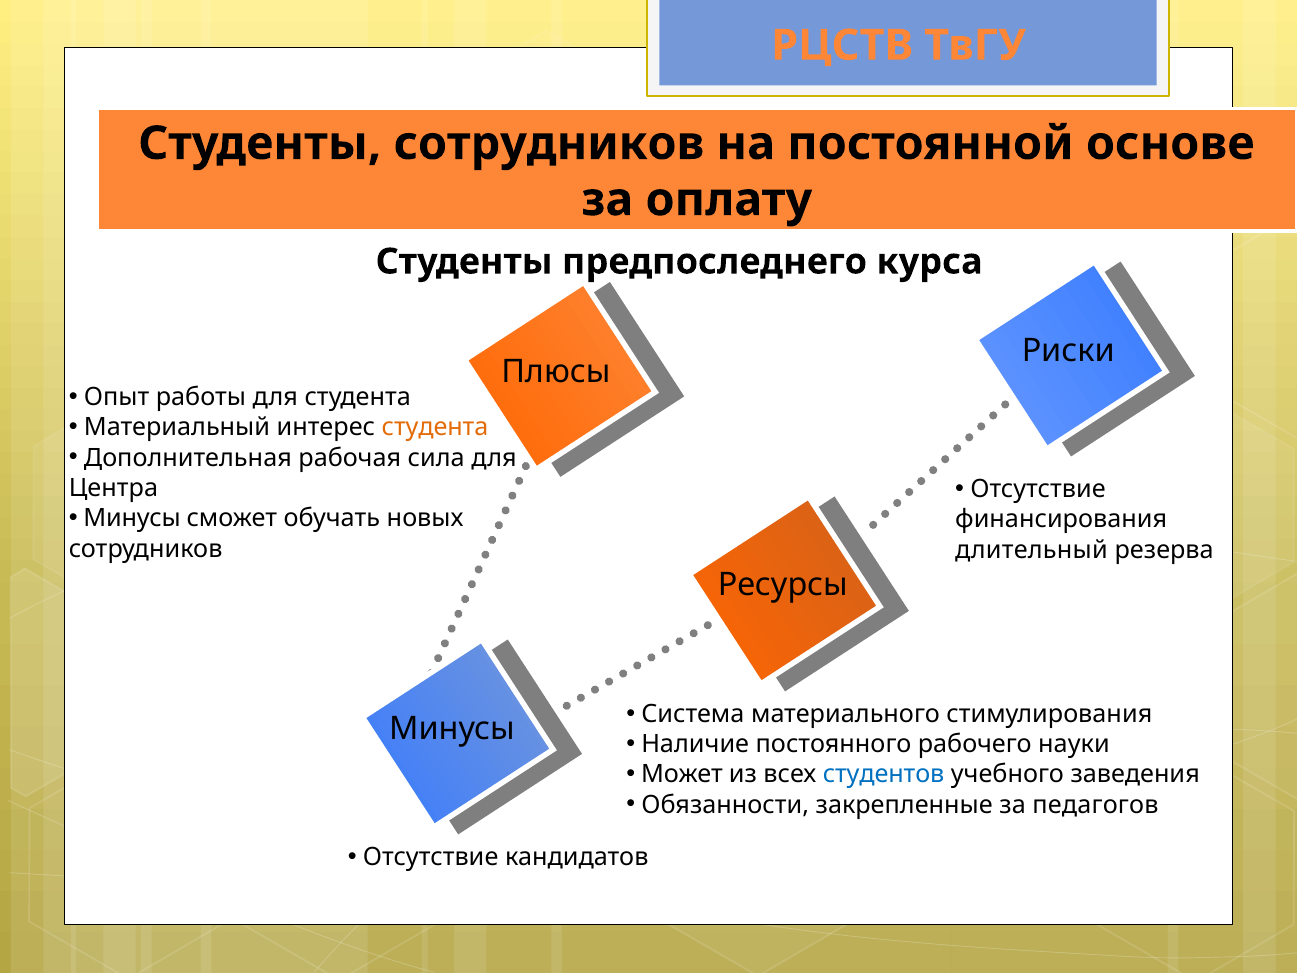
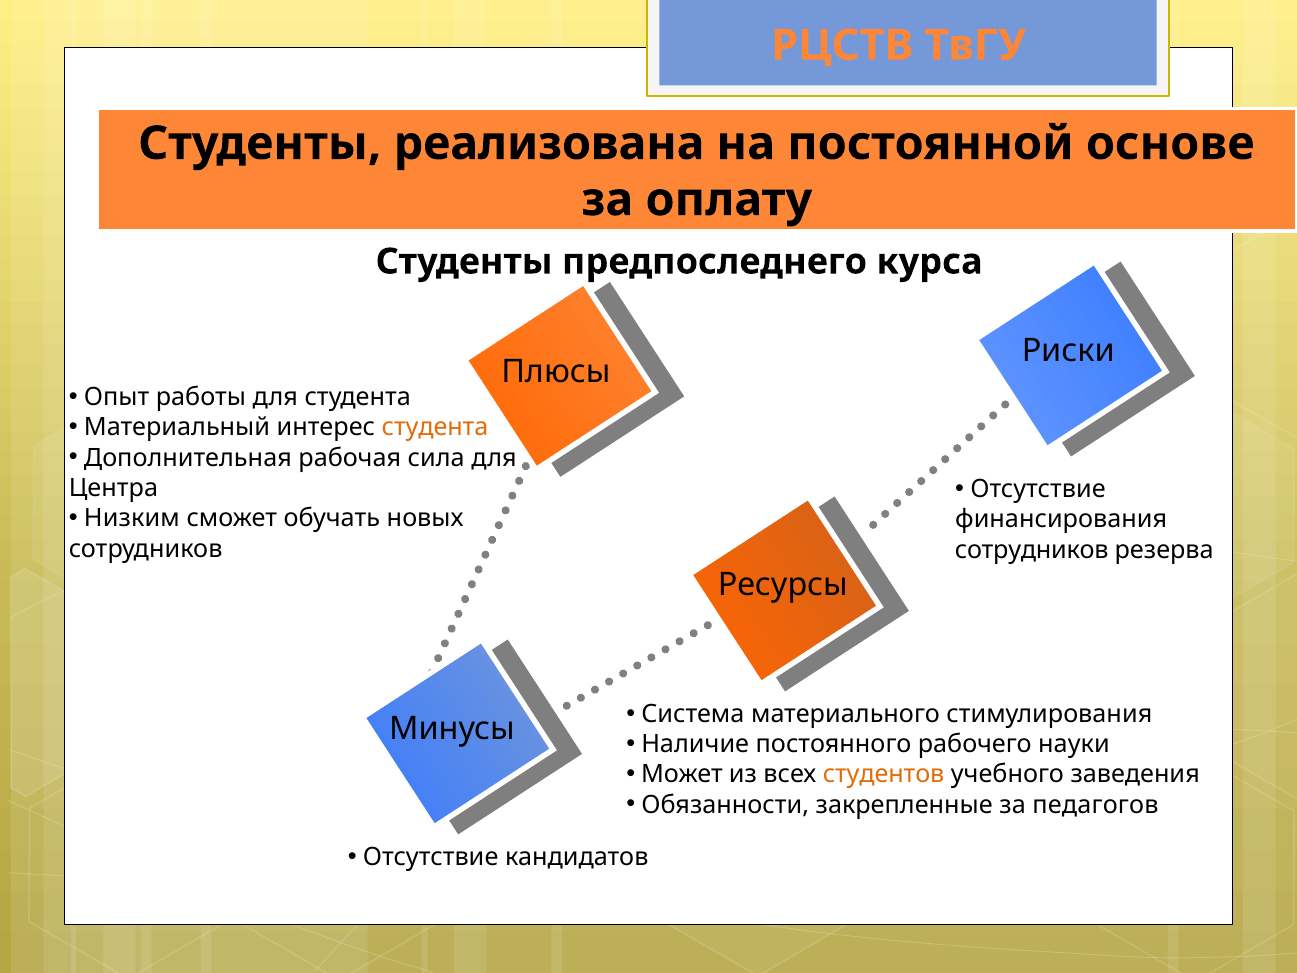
Студенты сотрудников: сотрудников -> реализована
Минусы at (132, 518): Минусы -> Низким
длительный at (1032, 550): длительный -> сотрудников
студентов colour: blue -> orange
